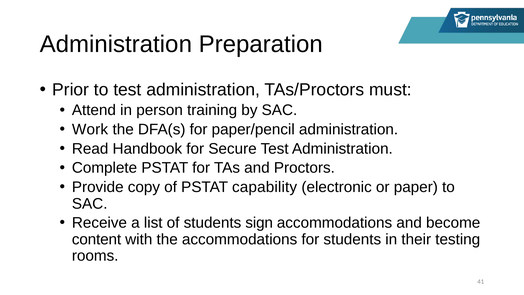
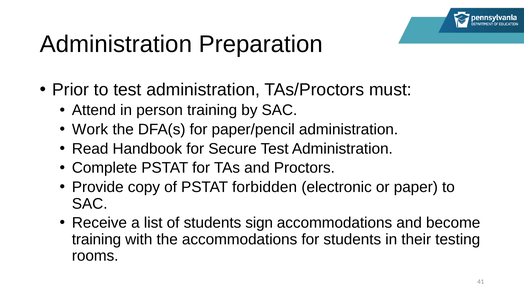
capability: capability -> forbidden
content at (97, 239): content -> training
